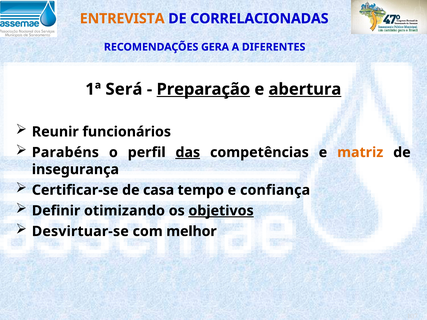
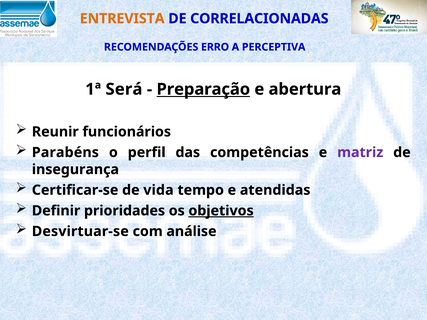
GERA: GERA -> ERRO
DIFERENTES: DIFERENTES -> PERCEPTIVA
abertura underline: present -> none
das underline: present -> none
matriz colour: orange -> purple
casa: casa -> vida
confiança: confiança -> atendidas
otimizando: otimizando -> prioridades
melhor: melhor -> análise
